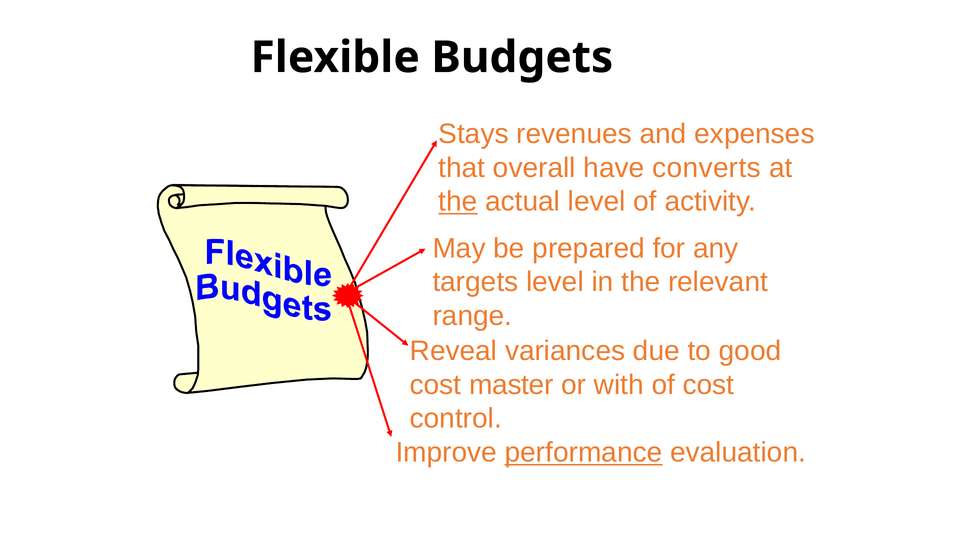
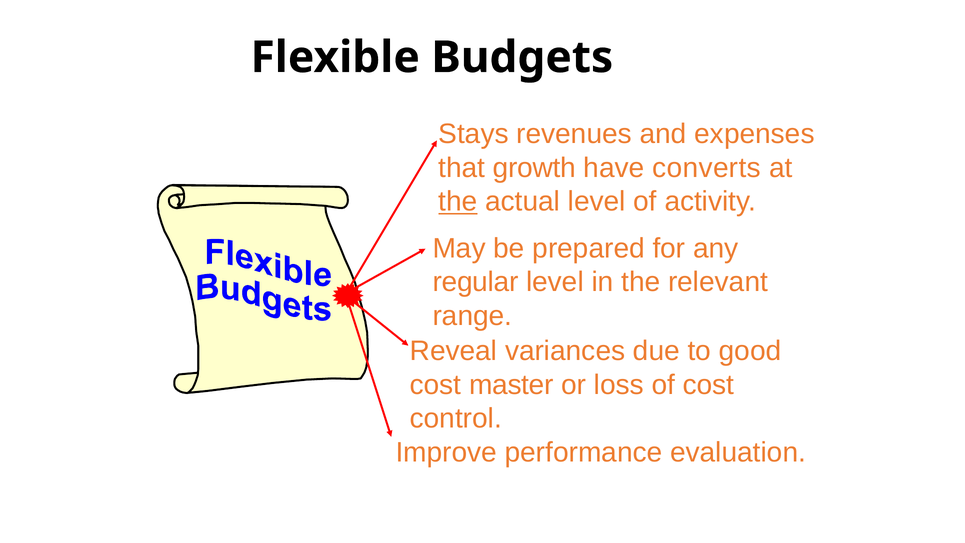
overall: overall -> growth
targets: targets -> regular
with: with -> loss
performance underline: present -> none
